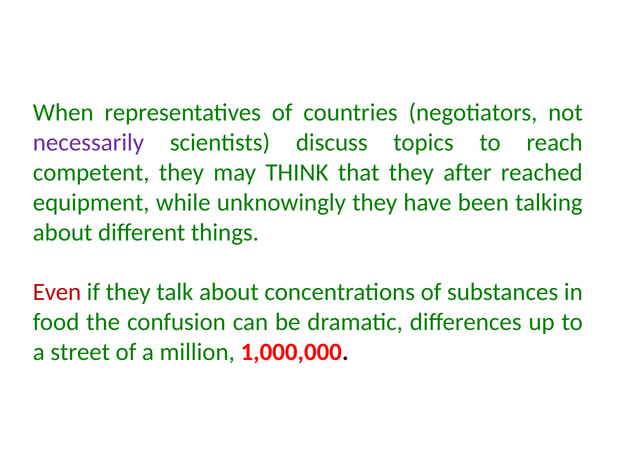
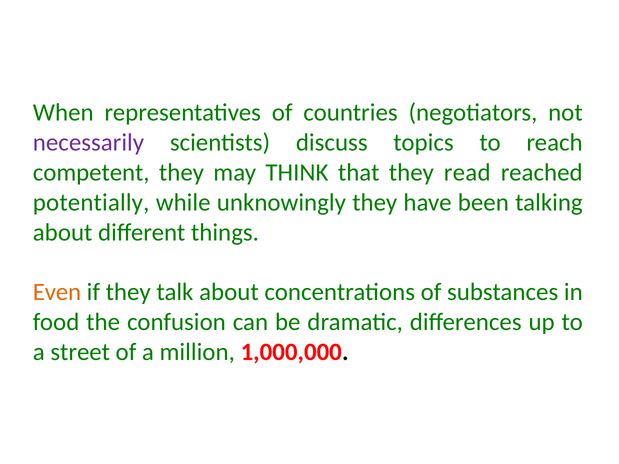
after: after -> read
equipment: equipment -> potentially
Even colour: red -> orange
